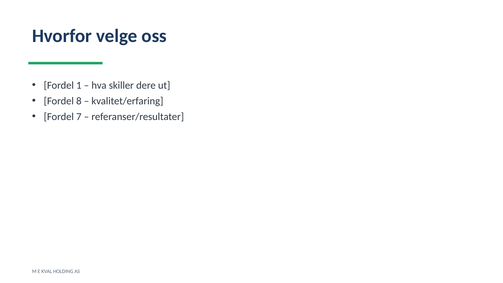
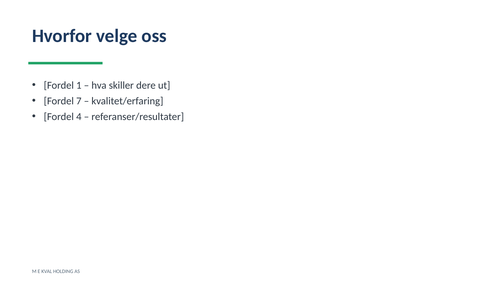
8: 8 -> 7
7: 7 -> 4
